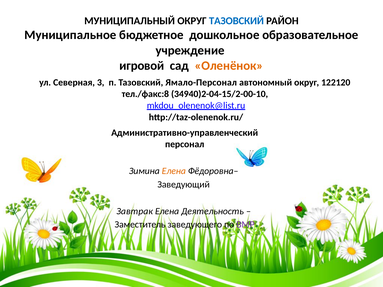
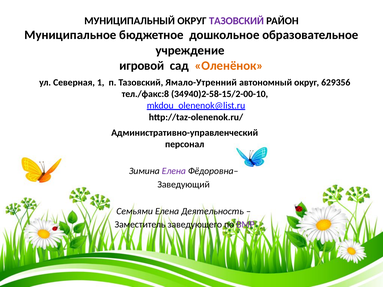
ТАЗОВСКИЙ at (236, 21) colour: blue -> purple
3: 3 -> 1
Ямало-Персонал: Ямало-Персонал -> Ямало-Утренний
122120: 122120 -> 629356
34940)2-04-15/2-00-10: 34940)2-04-15/2-00-10 -> 34940)2-58-15/2-00-10
Елена at (174, 171) colour: orange -> purple
Завтрак: Завтрак -> Семьями
